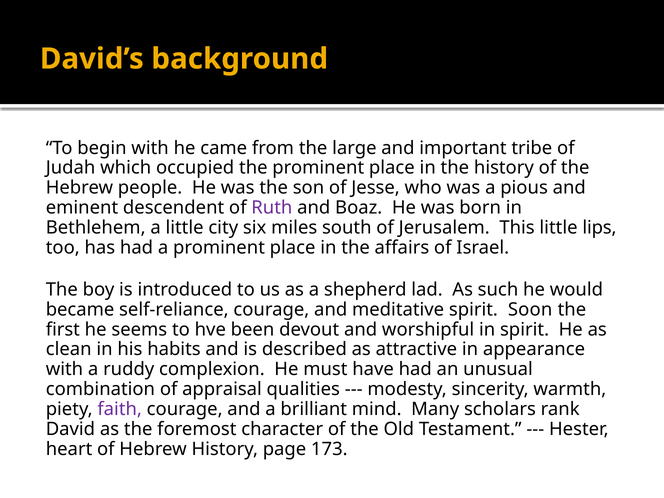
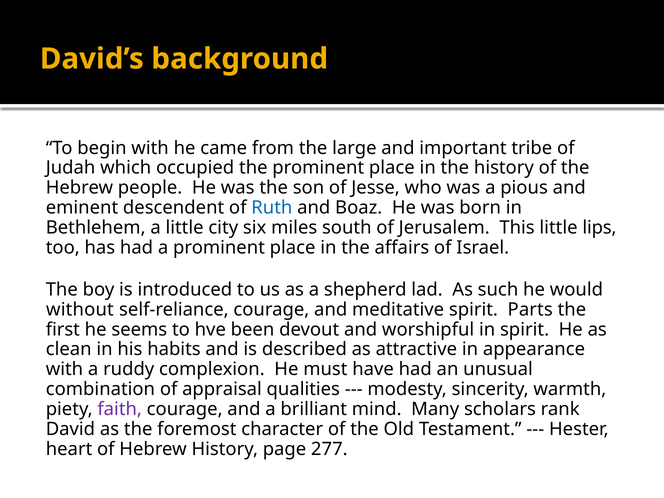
Ruth colour: purple -> blue
became: became -> without
Soon: Soon -> Parts
173: 173 -> 277
